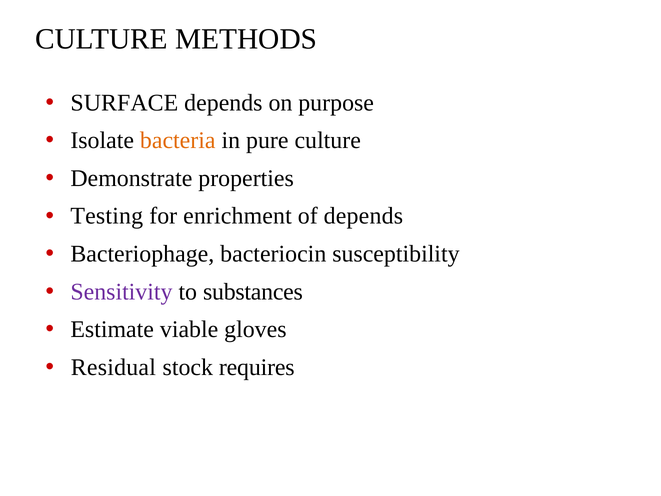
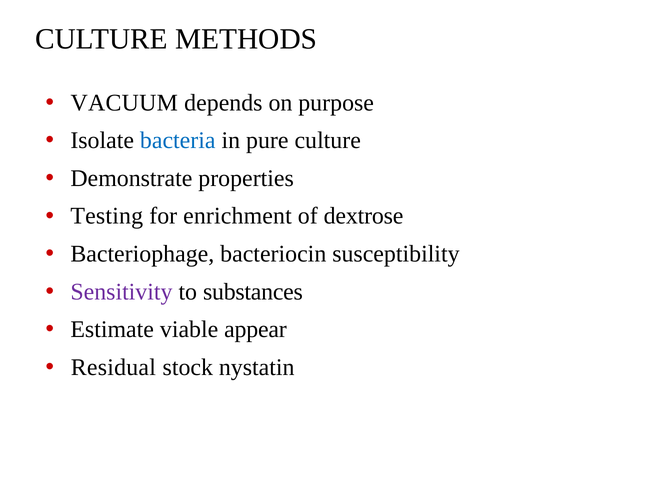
SURFACE: SURFACE -> VACUUM
bacteria colour: orange -> blue
of depends: depends -> dextrose
gloves: gloves -> appear
requires: requires -> nystatin
